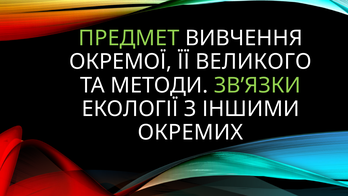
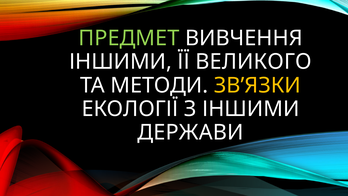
ОКРЕМОЇ at (121, 62): ОКРЕМОЇ -> ІНШИМИ
ЗВ’ЯЗКИ colour: light green -> yellow
ОКРЕМИХ: ОКРЕМИХ -> ДЕРЖАВИ
